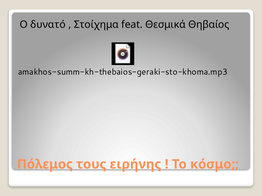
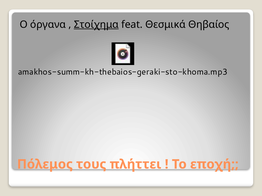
δυνατό: δυνατό -> όργανα
Στοίχημα underline: none -> present
ειρήνης: ειρήνης -> πλήττει
κόσμο: κόσμο -> εποχή
